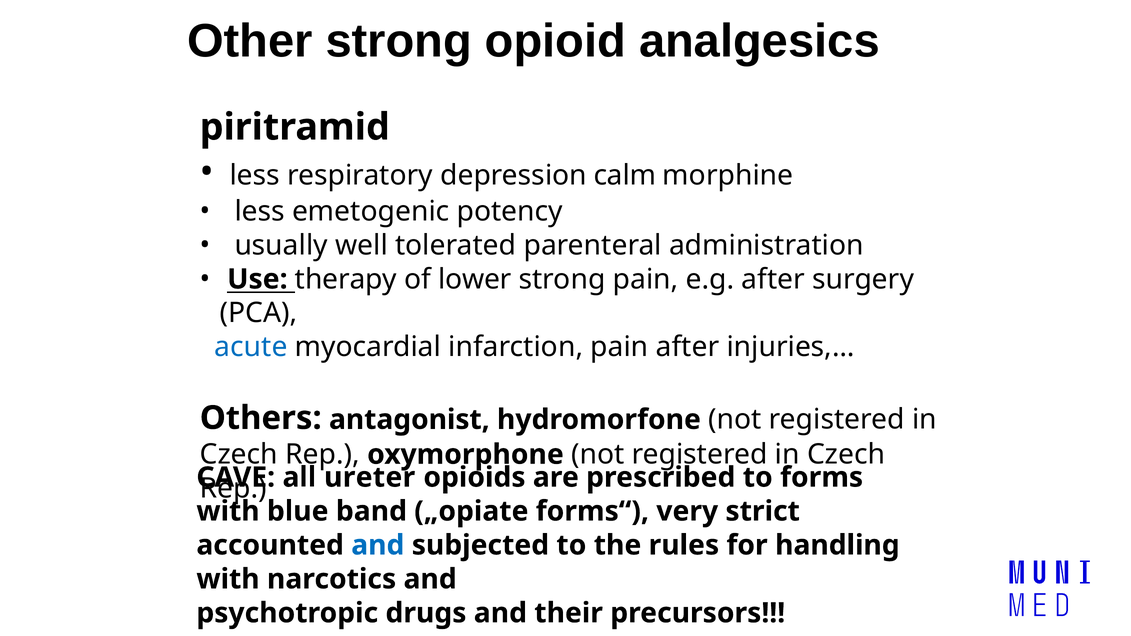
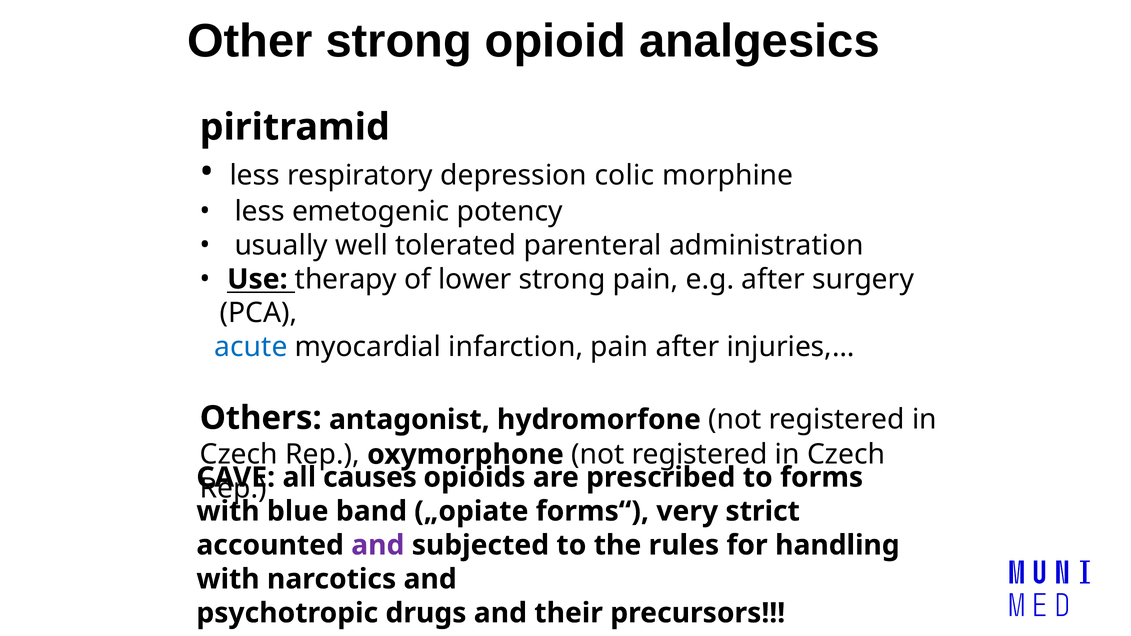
calm: calm -> colic
ureter: ureter -> causes
and at (378, 545) colour: blue -> purple
